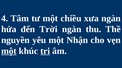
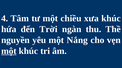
xưa ngàn: ngàn -> khúc
Nhận: Nhận -> Nắng
tri underline: present -> none
